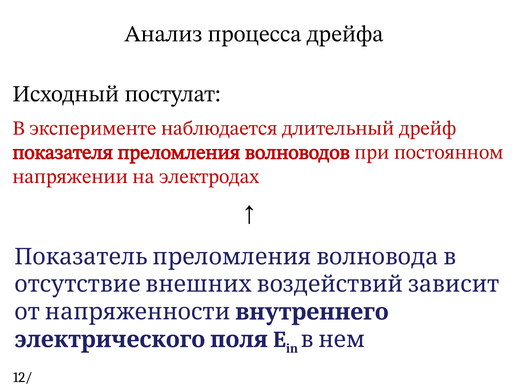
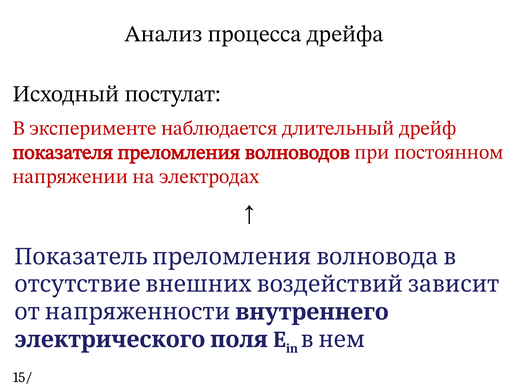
12/: 12/ -> 15/
